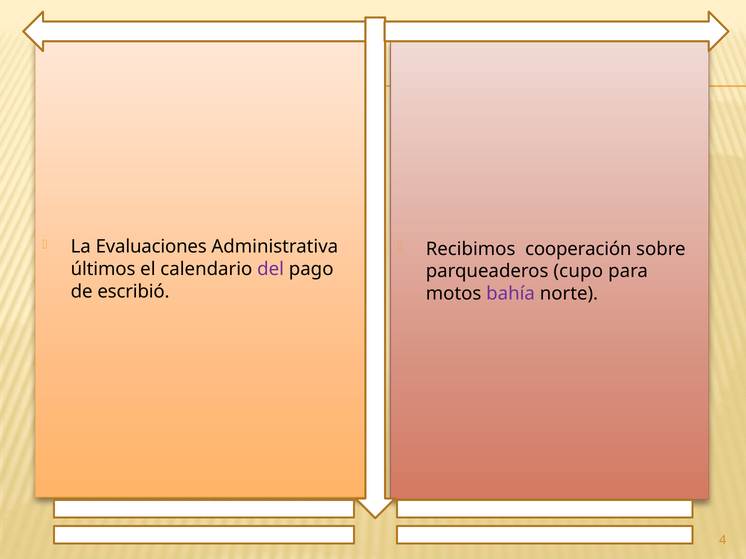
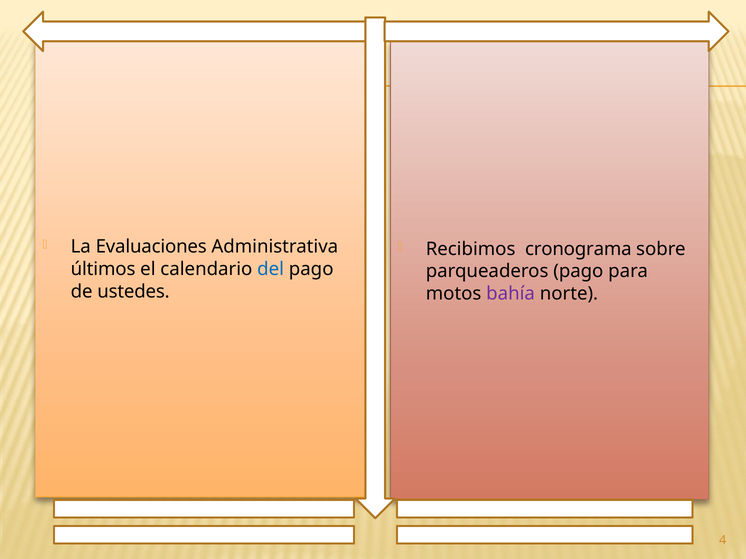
cooperación: cooperación -> cronograma
del colour: purple -> blue
parqueaderos cupo: cupo -> pago
escribió: escribió -> ustedes
